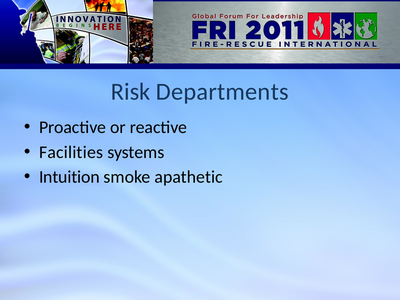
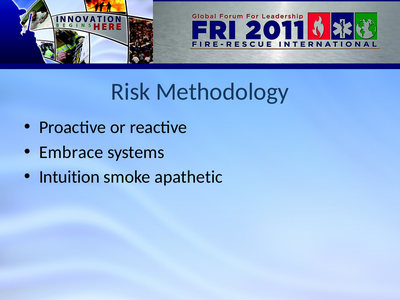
Departments: Departments -> Methodology
Facilities: Facilities -> Embrace
